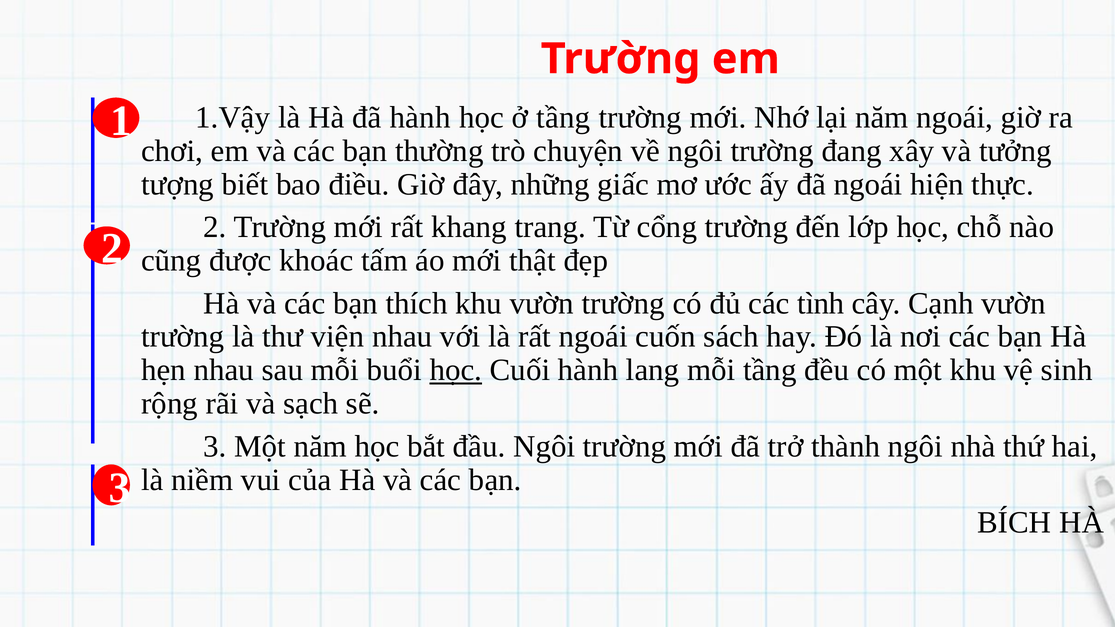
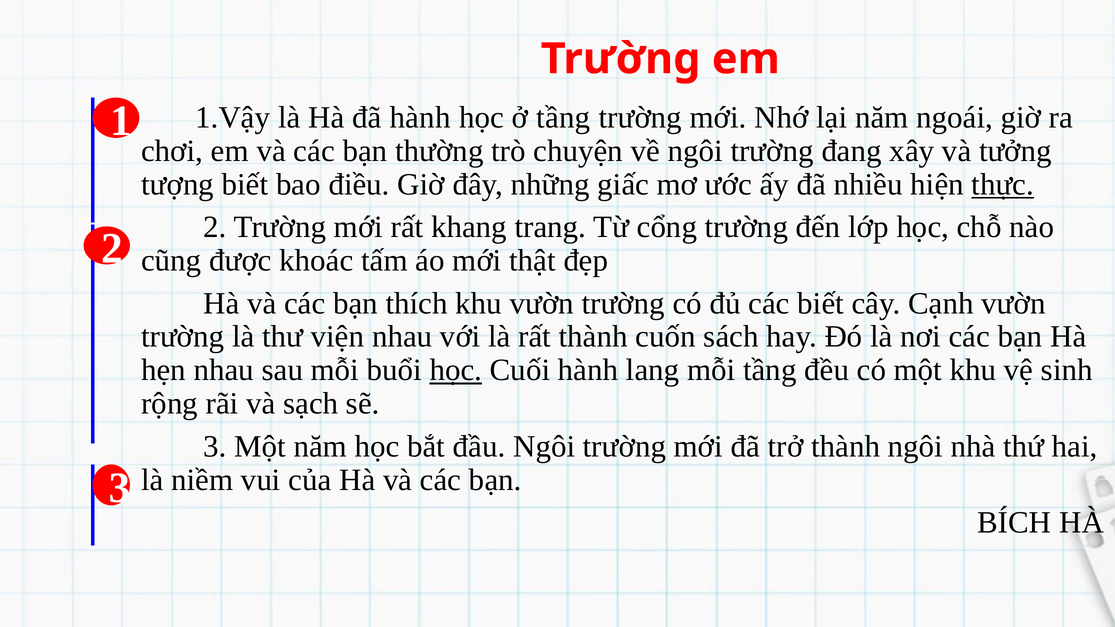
đã ngoái: ngoái -> nhiều
thực underline: none -> present
các tình: tình -> biết
rất ngoái: ngoái -> thành
